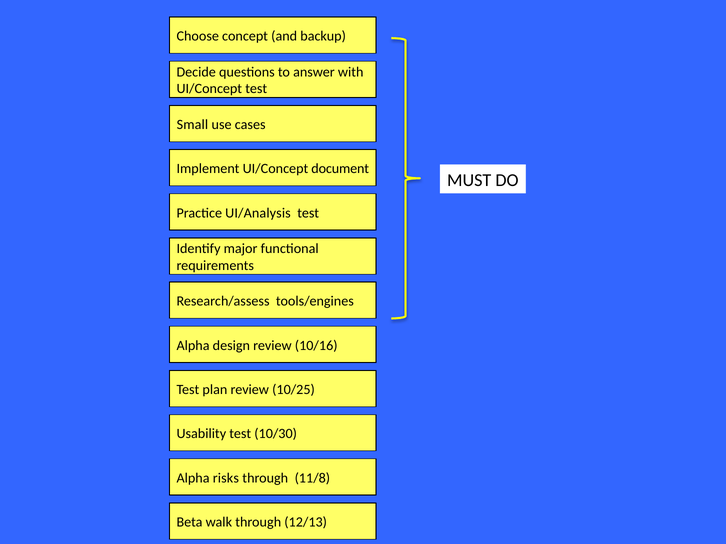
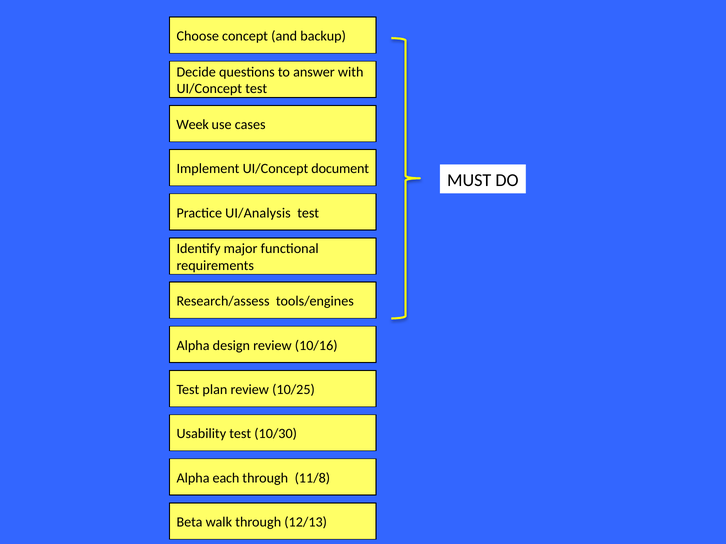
Small: Small -> Week
risks: risks -> each
